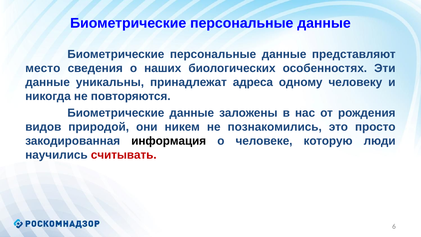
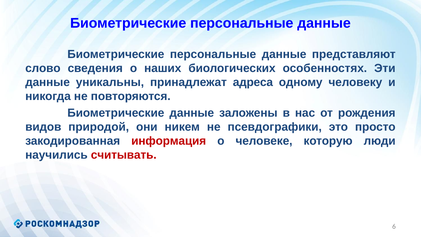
место: место -> слово
познакомились: познакомились -> псевдографики
информация colour: black -> red
